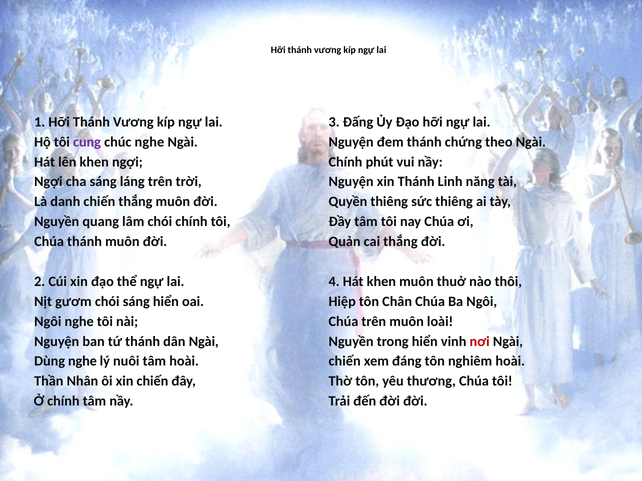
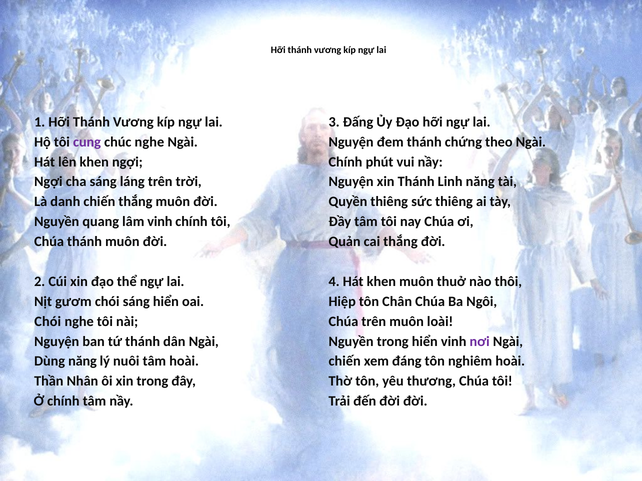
lâm chói: chói -> vinh
Ngôi at (48, 322): Ngôi -> Chói
nơi colour: red -> purple
Dùng nghe: nghe -> năng
xin chiến: chiến -> trong
